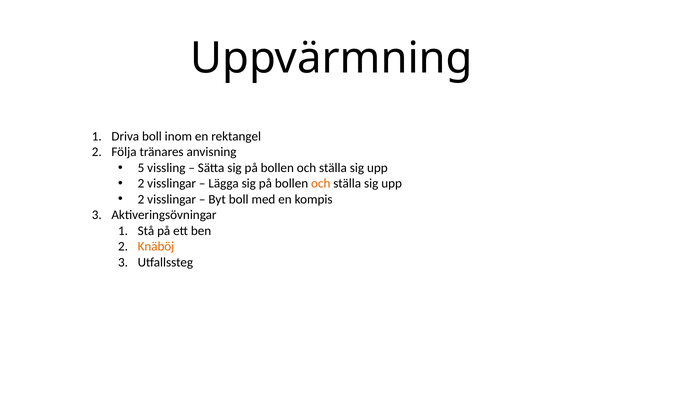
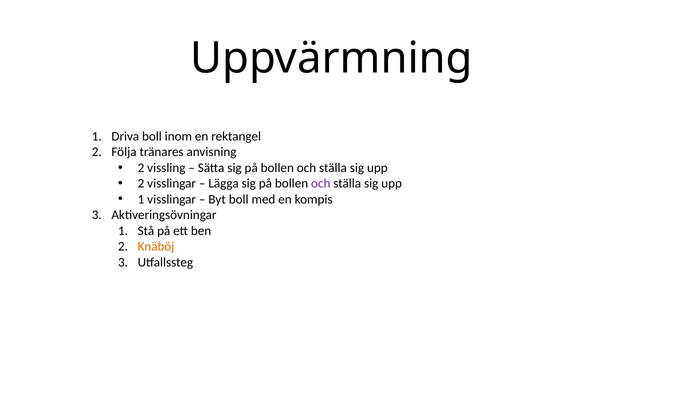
5 at (141, 168): 5 -> 2
och at (321, 184) colour: orange -> purple
2 at (141, 199): 2 -> 1
